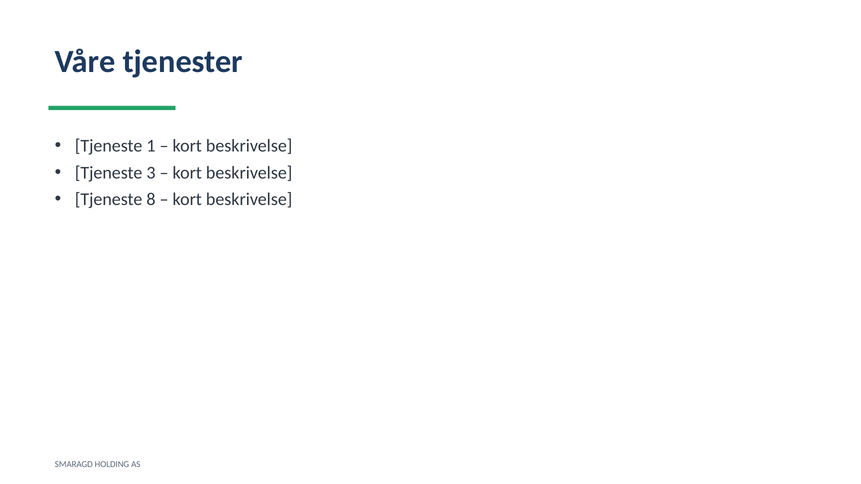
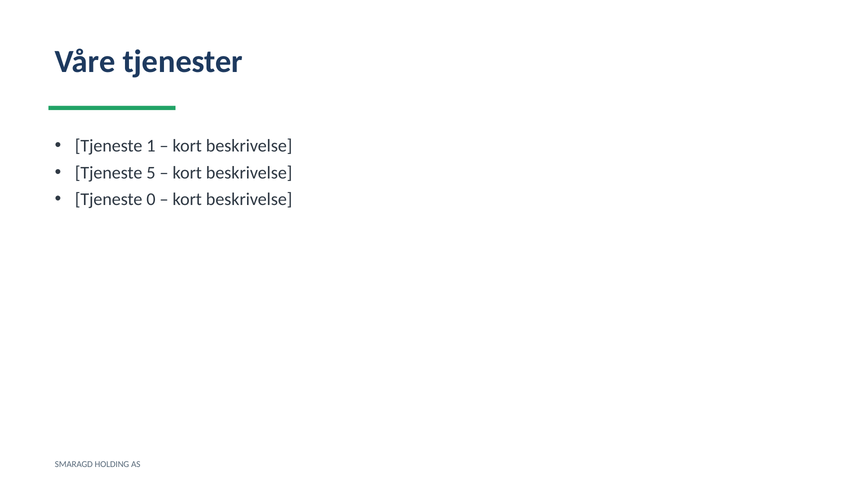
3: 3 -> 5
8: 8 -> 0
